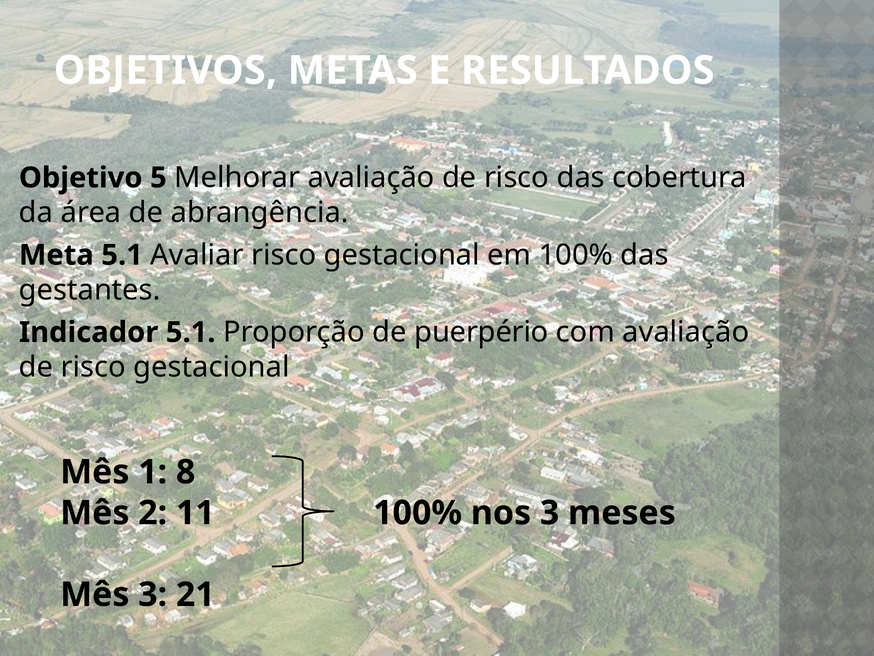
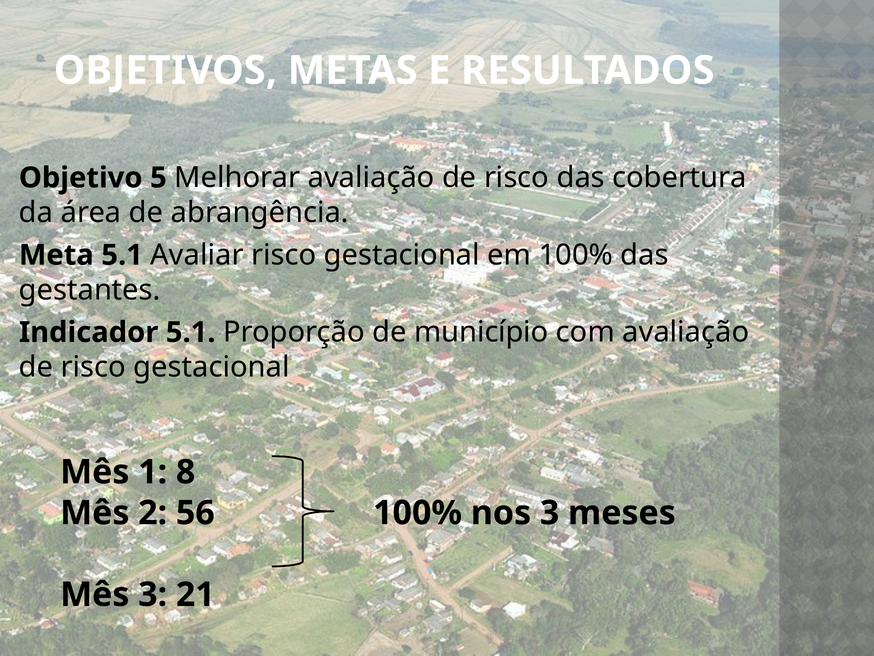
puerpério: puerpério -> município
11: 11 -> 56
